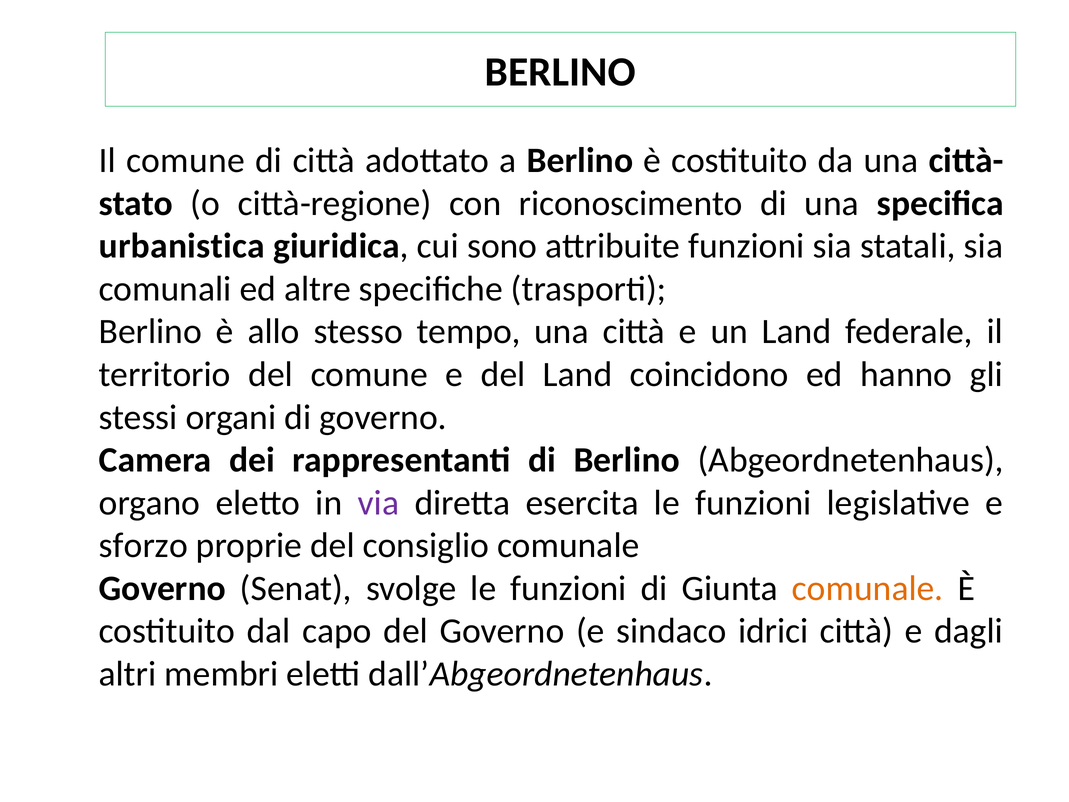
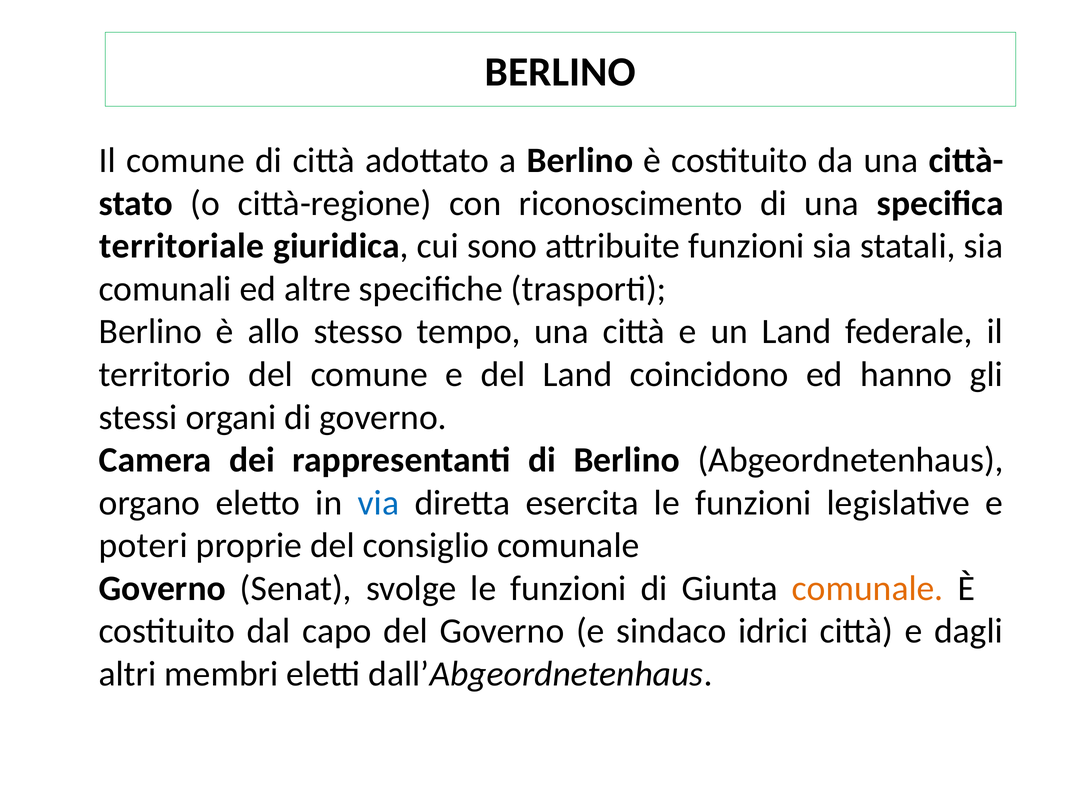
urbanistica: urbanistica -> territoriale
via colour: purple -> blue
sforzo: sforzo -> poteri
